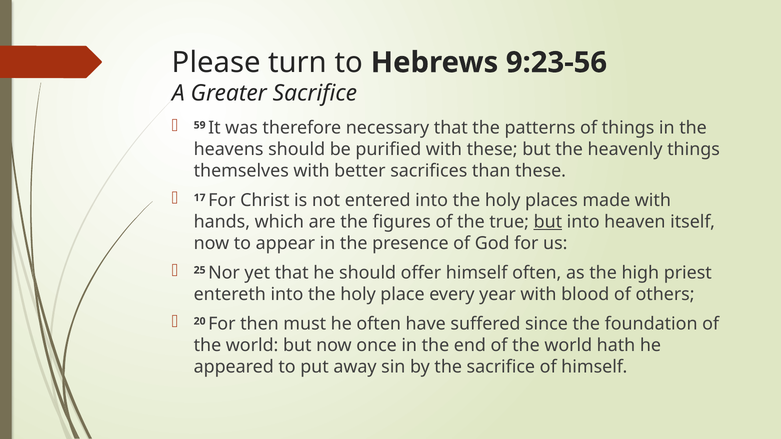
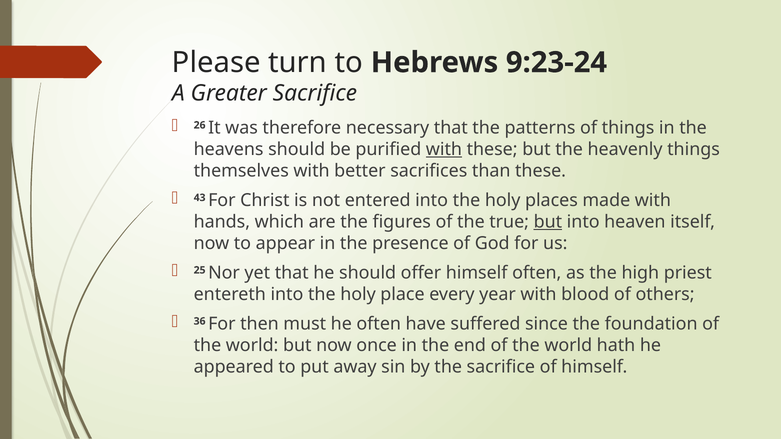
9:23-56: 9:23-56 -> 9:23-24
59: 59 -> 26
with at (444, 150) underline: none -> present
17: 17 -> 43
20: 20 -> 36
